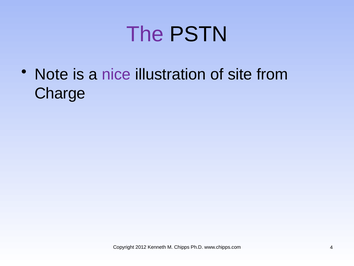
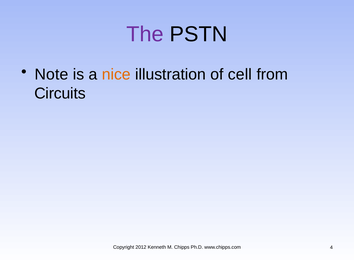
nice colour: purple -> orange
site: site -> cell
Charge: Charge -> Circuits
